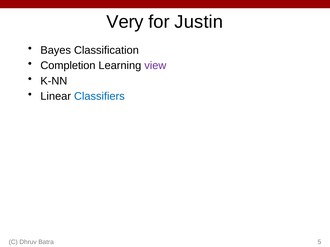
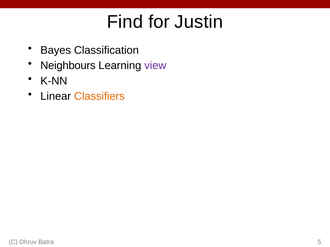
Very: Very -> Find
Completion: Completion -> Neighbours
Classifiers colour: blue -> orange
